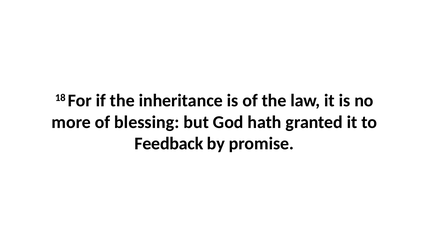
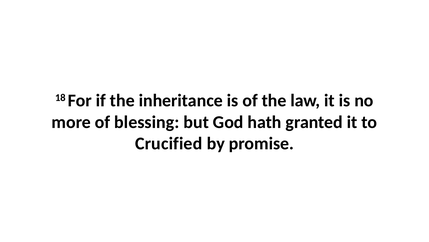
Feedback: Feedback -> Crucified
